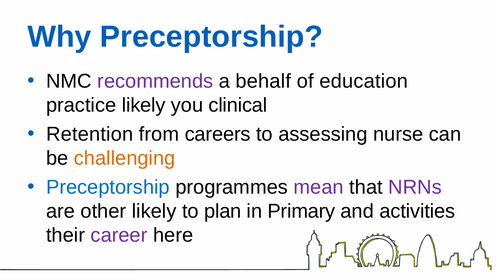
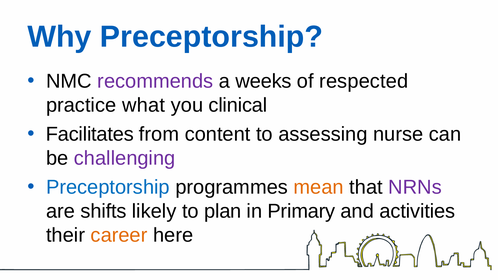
behalf: behalf -> weeks
education: education -> respected
practice likely: likely -> what
Retention: Retention -> Facilitates
careers: careers -> content
challenging colour: orange -> purple
mean colour: purple -> orange
other: other -> shifts
career colour: purple -> orange
